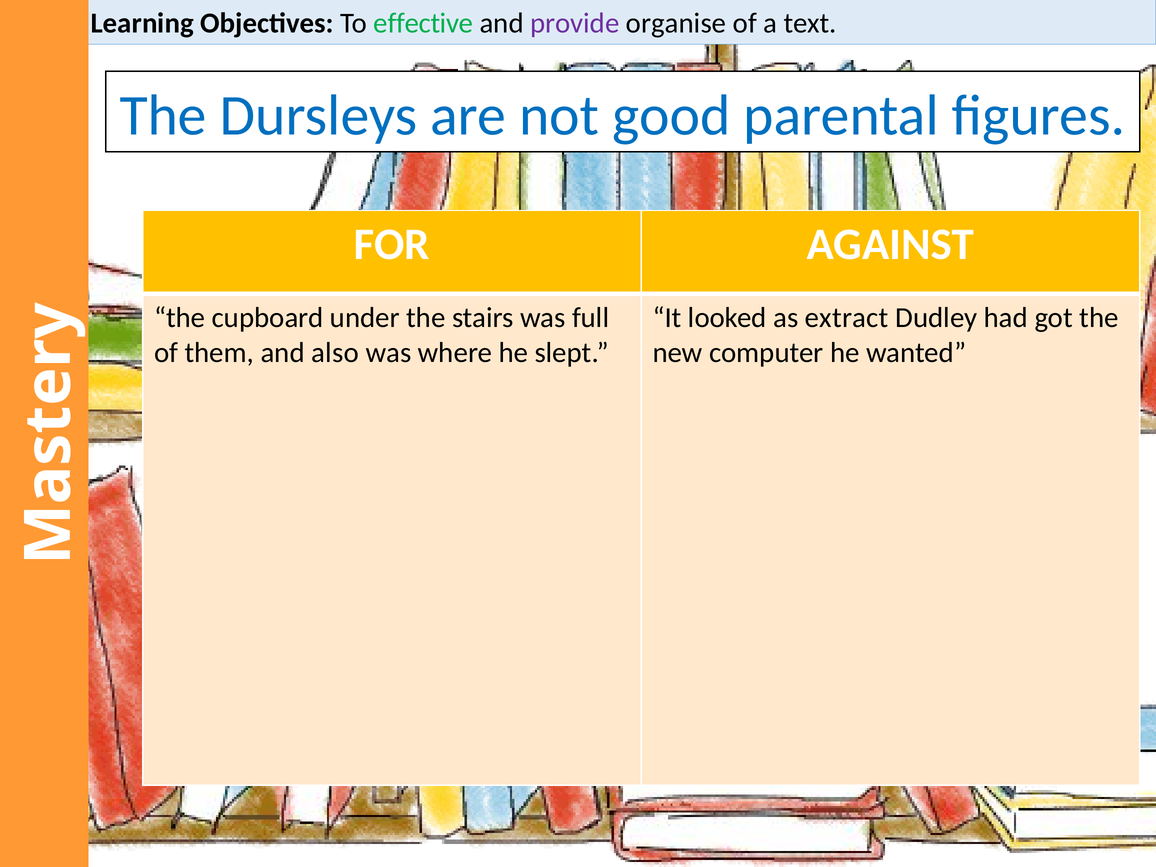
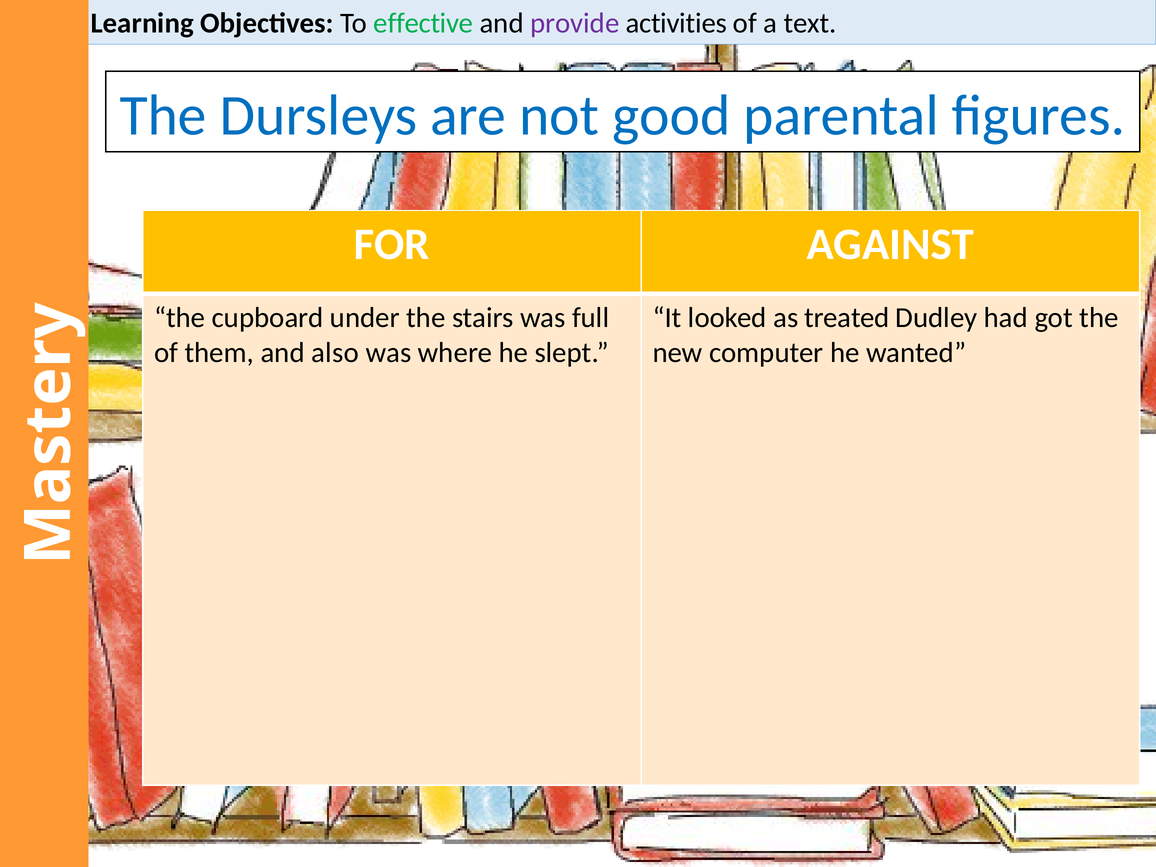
organise: organise -> activities
extract: extract -> treated
